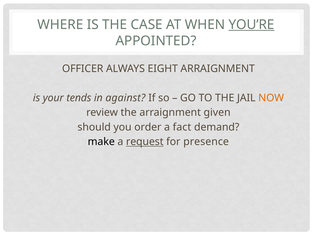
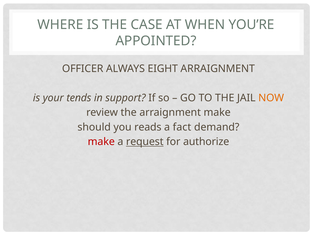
YOU’RE underline: present -> none
against: against -> support
arraignment given: given -> make
order: order -> reads
make at (101, 142) colour: black -> red
presence: presence -> authorize
